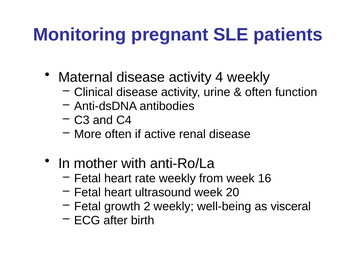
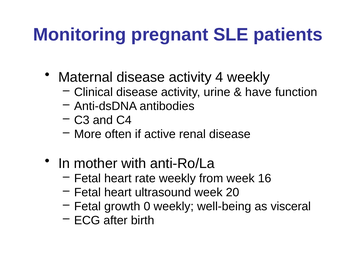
often at (258, 92): often -> have
2: 2 -> 0
